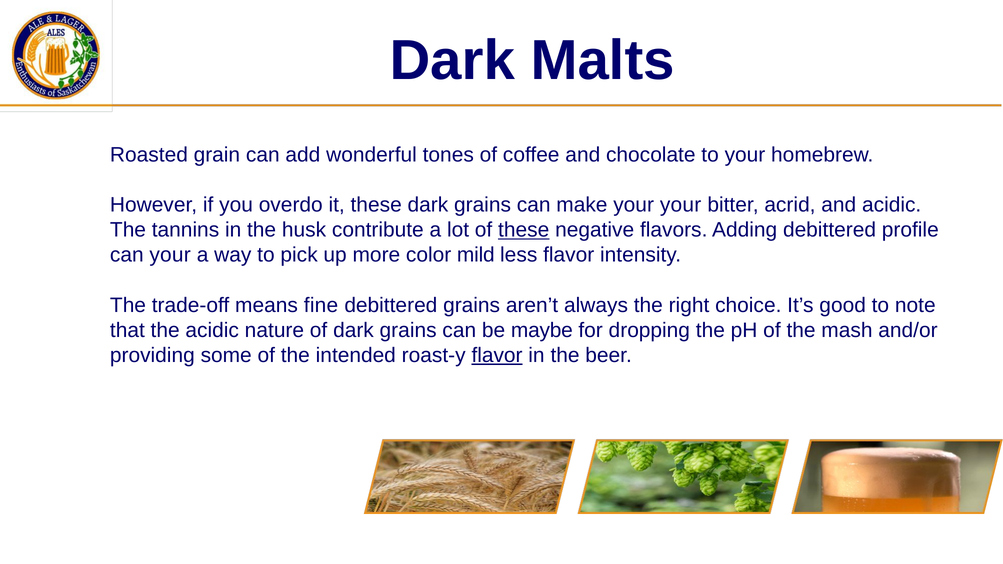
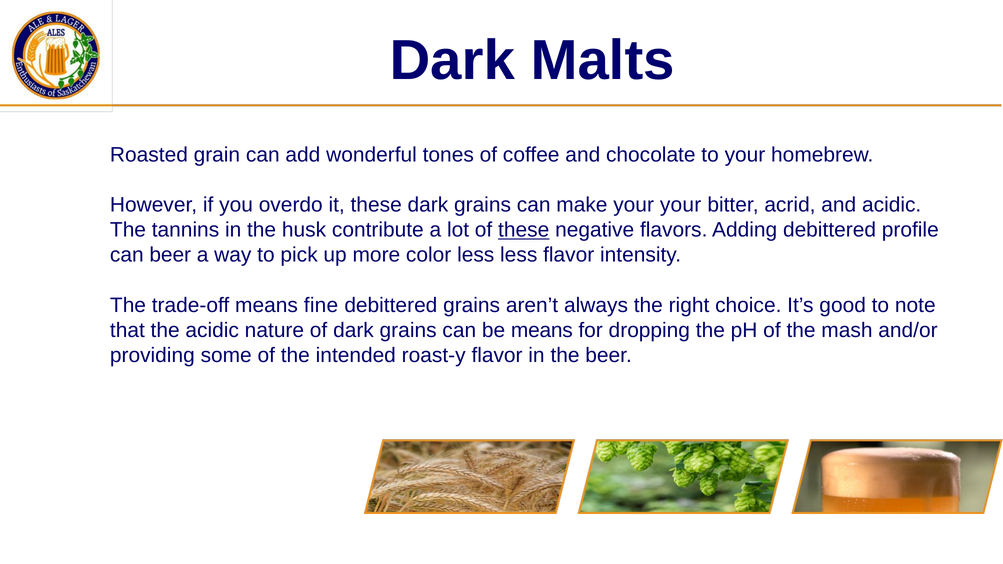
can your: your -> beer
color mild: mild -> less
be maybe: maybe -> means
flavor at (497, 355) underline: present -> none
